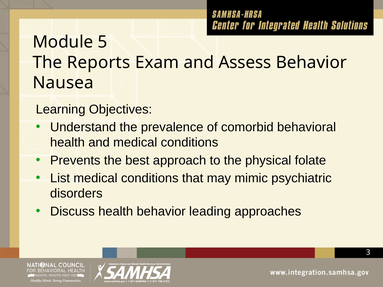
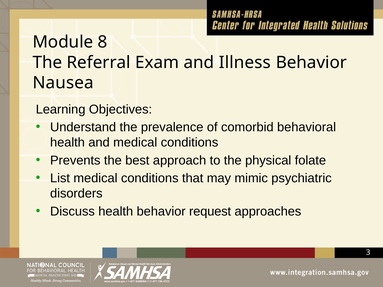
5: 5 -> 8
Reports: Reports -> Referral
Assess: Assess -> Illness
leading: leading -> request
